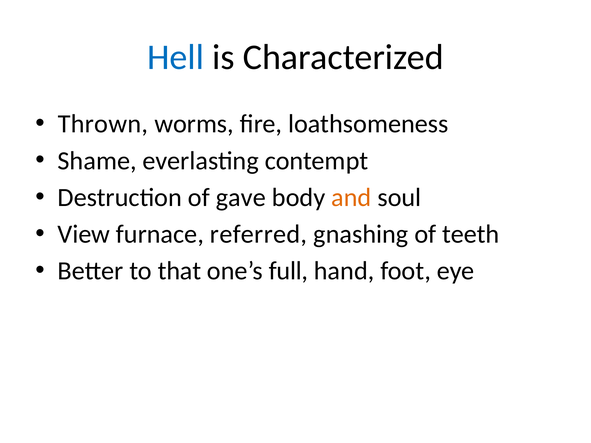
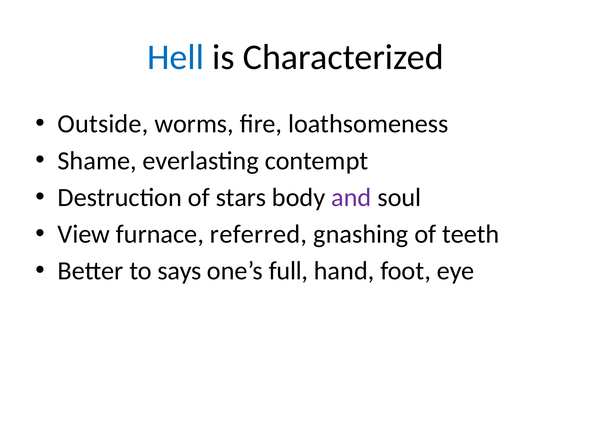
Thrown: Thrown -> Outside
gave: gave -> stars
and colour: orange -> purple
that: that -> says
